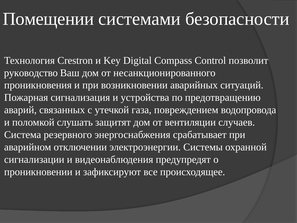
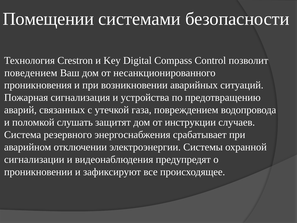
руководство: руководство -> поведением
вентиляции: вентиляции -> инструкции
